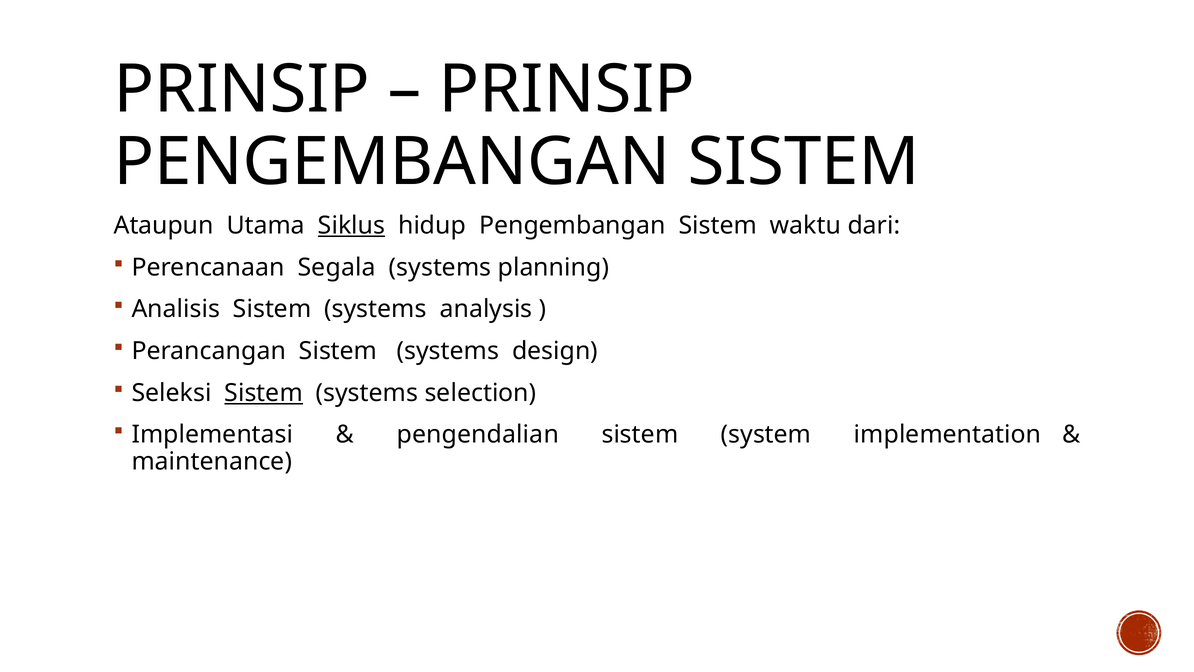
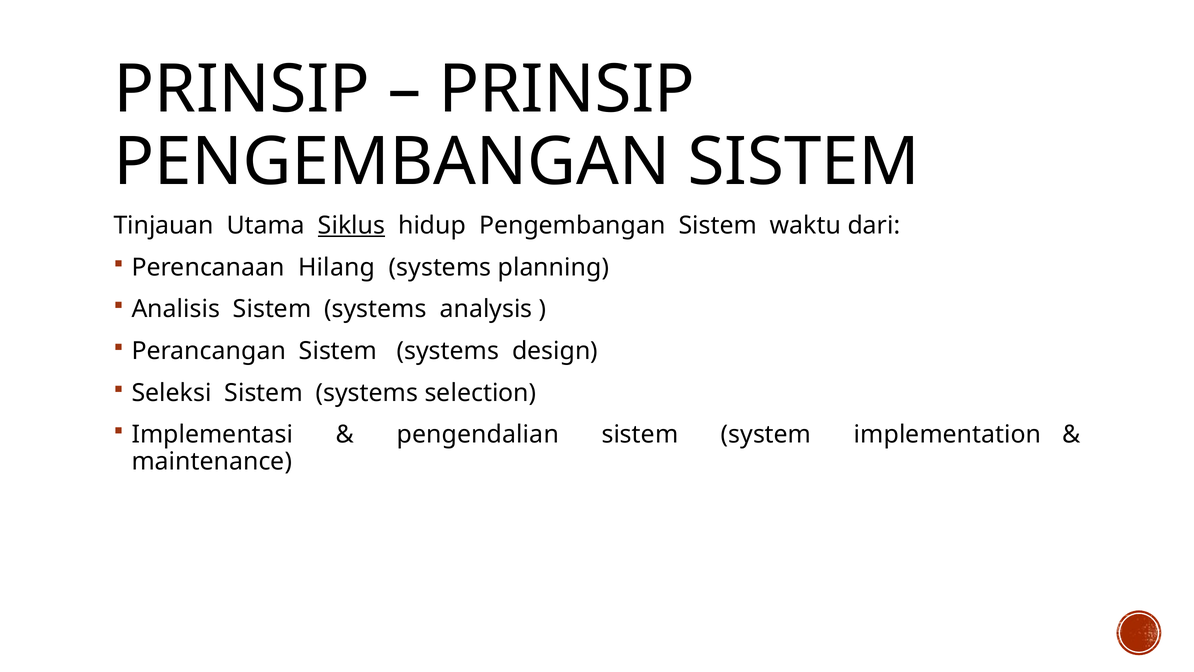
Ataupun: Ataupun -> Tinjauan
Segala: Segala -> Hilang
Sistem at (264, 393) underline: present -> none
